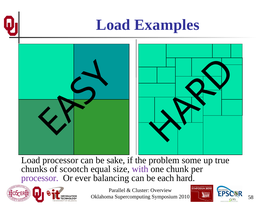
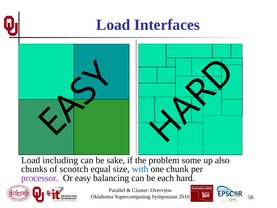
Examples: Examples -> Interfaces
Load processor: processor -> including
true: true -> also
with colour: purple -> blue
ever: ever -> easy
